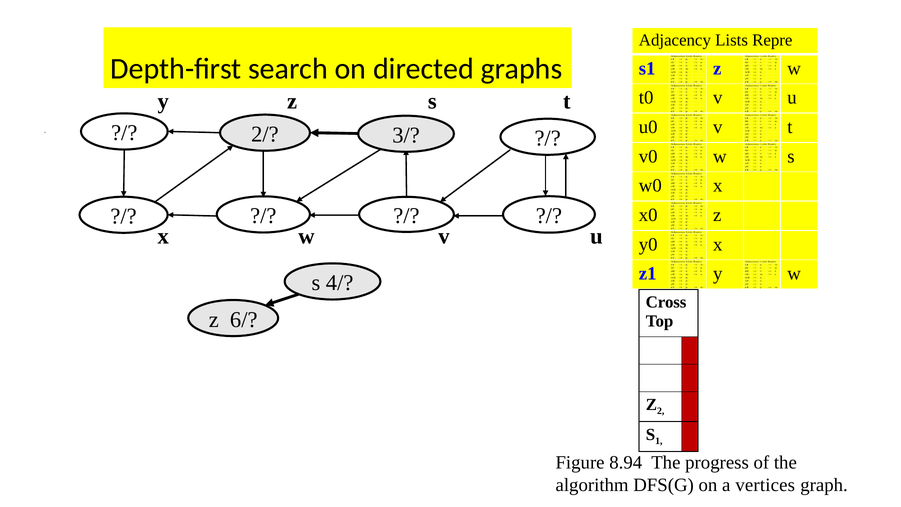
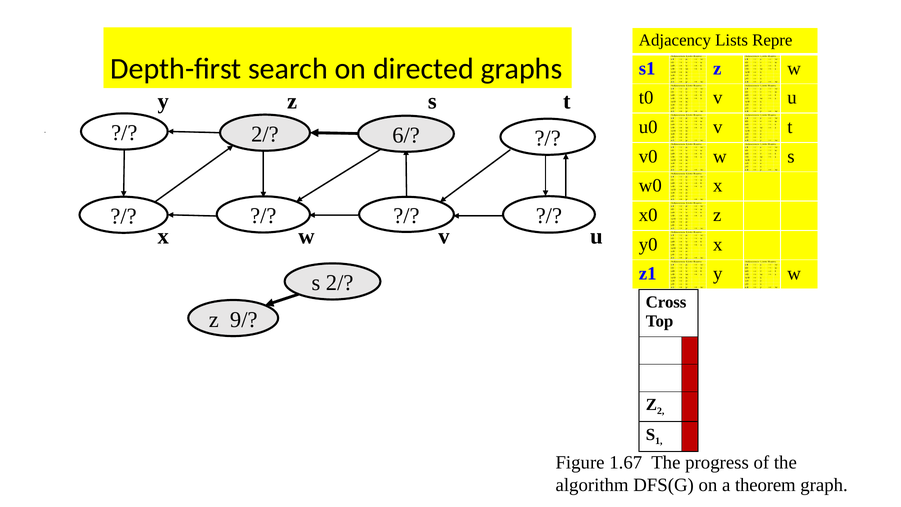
3/: 3/ -> 6/
s 4/: 4/ -> 2/
6/: 6/ -> 9/
8.94: 8.94 -> 1.67
vertices: vertices -> theorem
